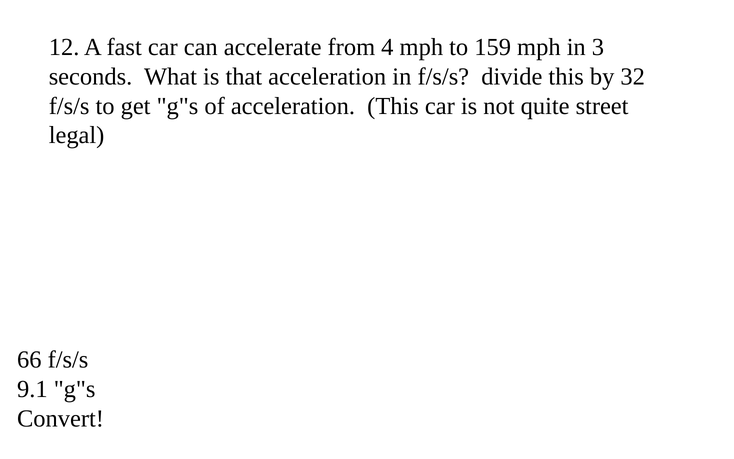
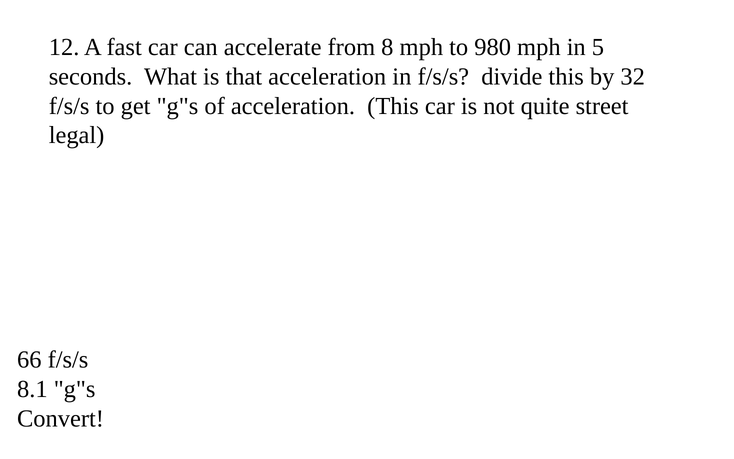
4: 4 -> 8
159: 159 -> 980
3: 3 -> 5
9.1: 9.1 -> 8.1
